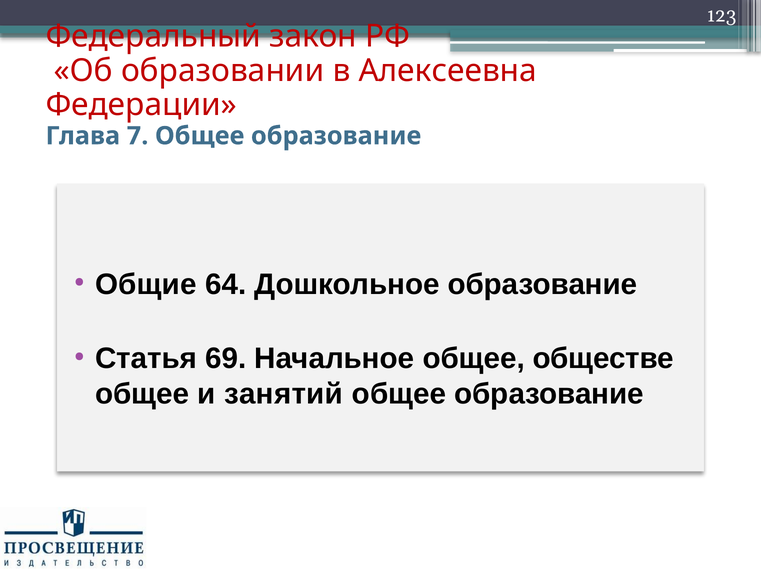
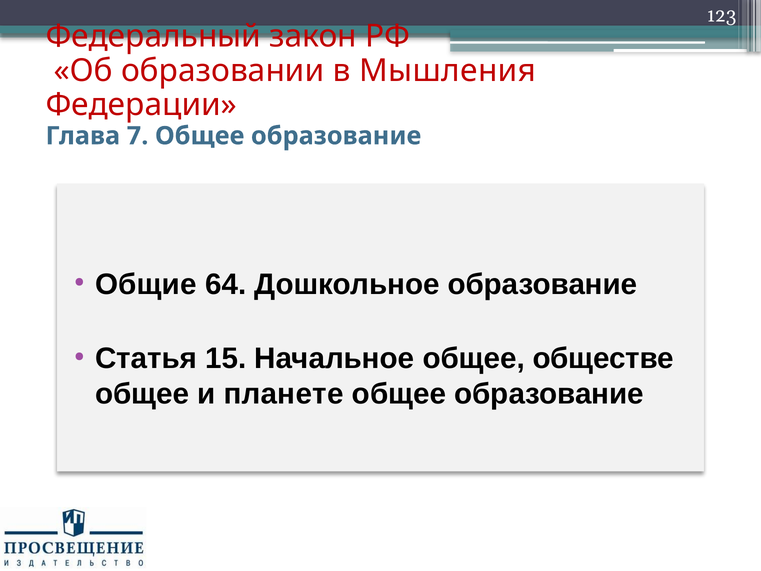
Алексеевна: Алексеевна -> Мышления
69: 69 -> 15
занятий: занятий -> планете
